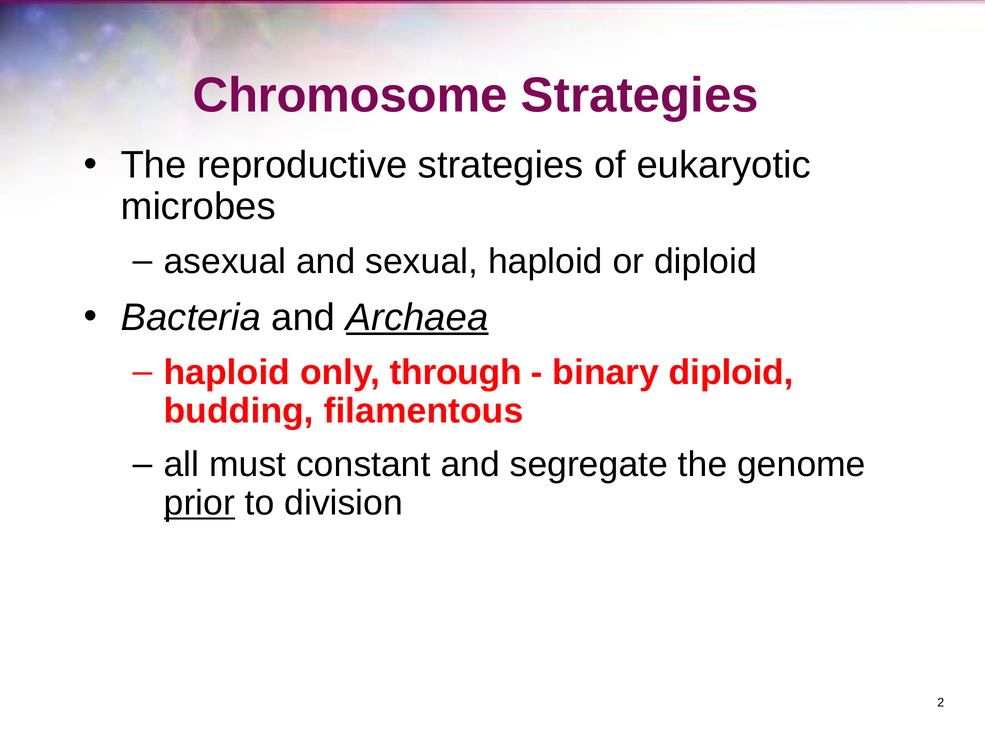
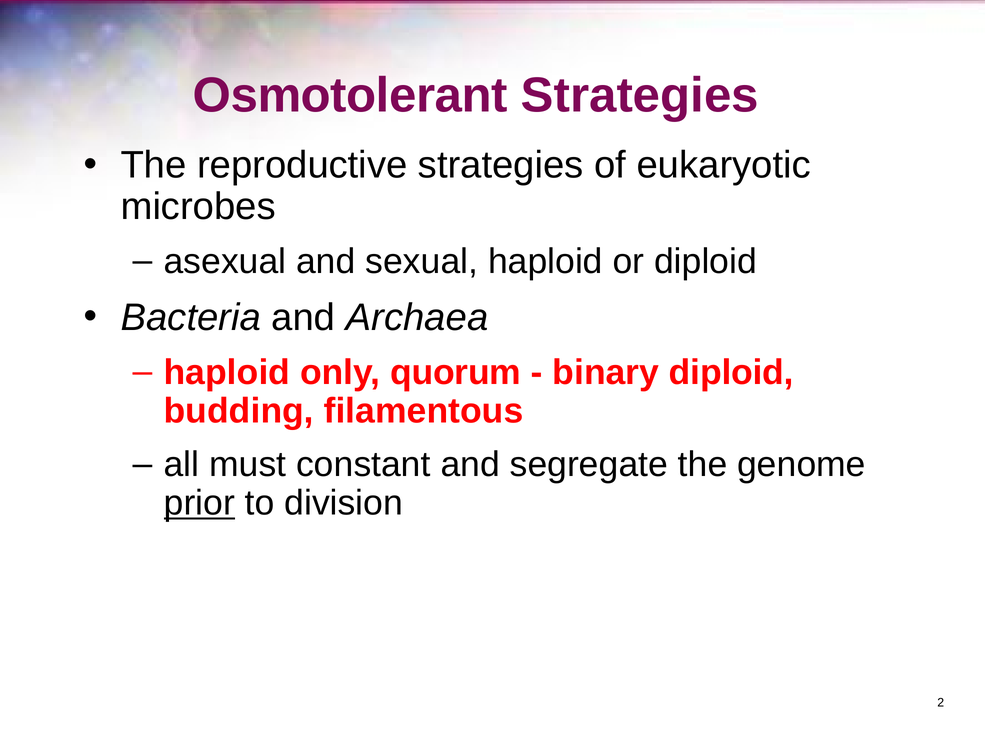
Chromosome: Chromosome -> Osmotolerant
Archaea underline: present -> none
through: through -> quorum
